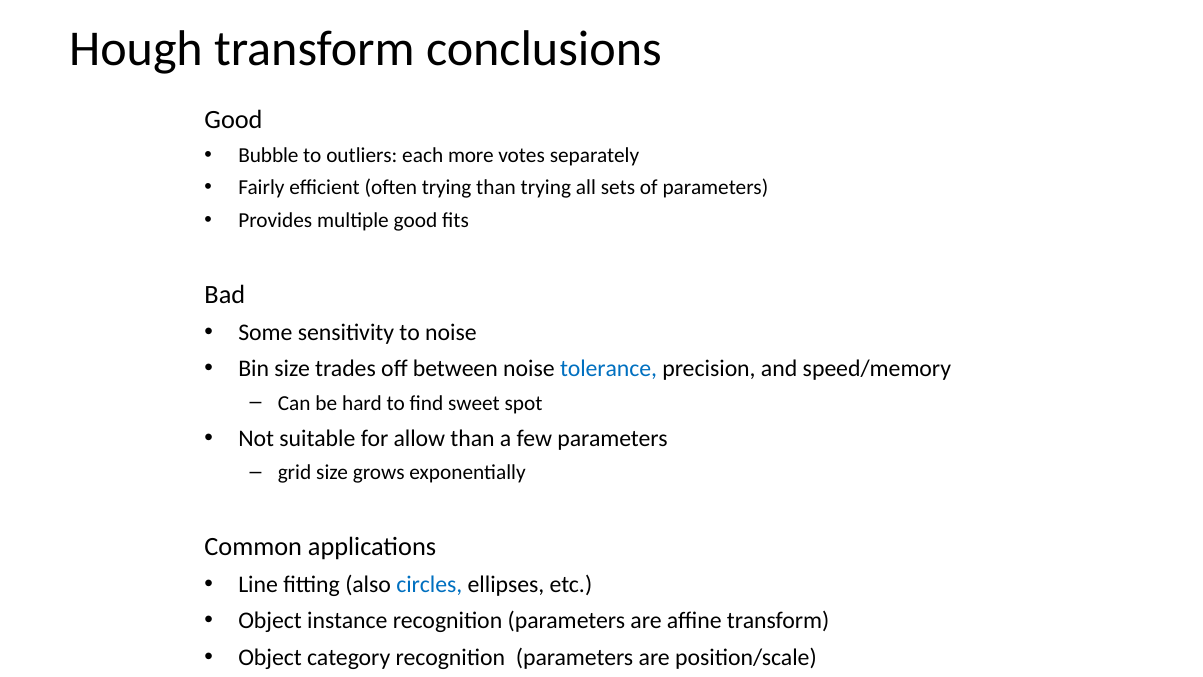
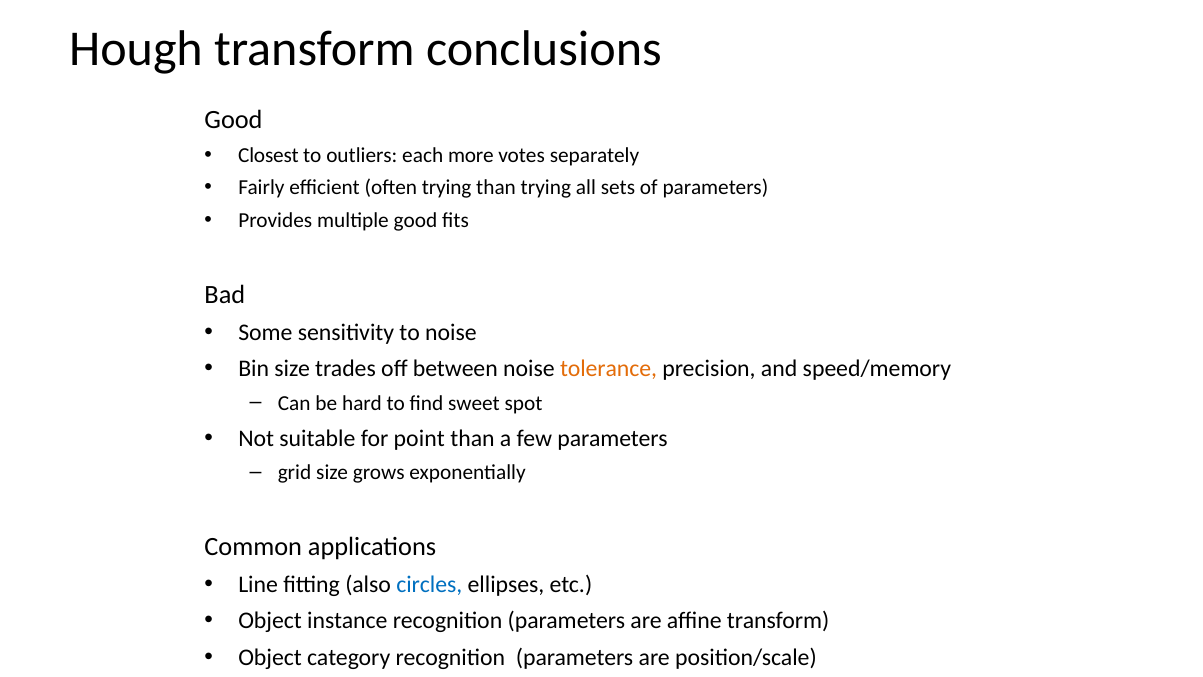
Bubble: Bubble -> Closest
tolerance colour: blue -> orange
allow: allow -> point
